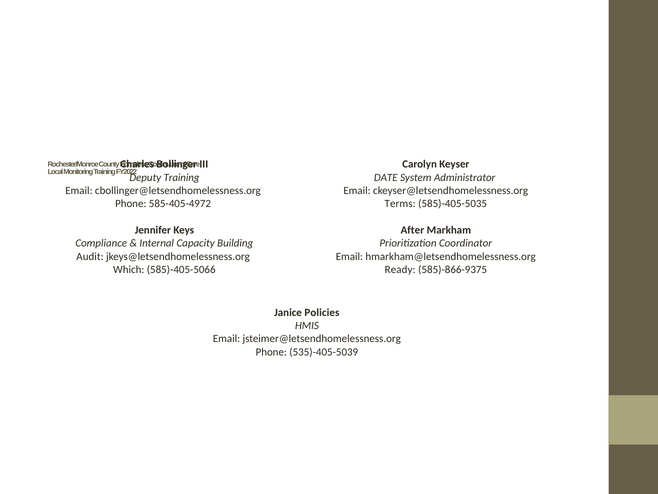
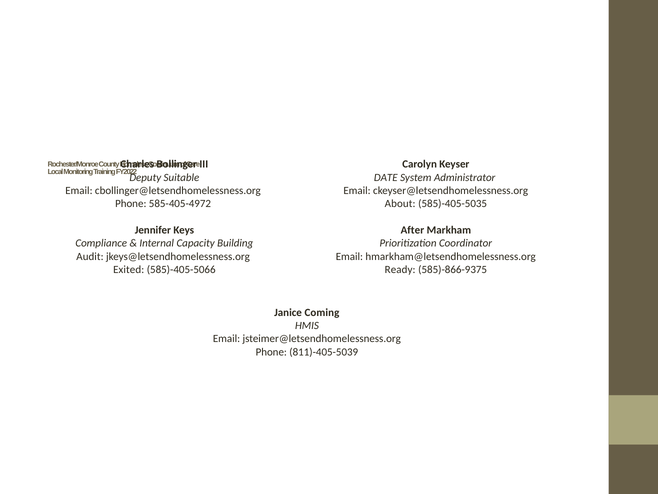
Deputy Training: Training -> Suitable
Terms: Terms -> About
Which: Which -> Exited
Policies: Policies -> Coming
535)-405-5039: 535)-405-5039 -> 811)-405-5039
